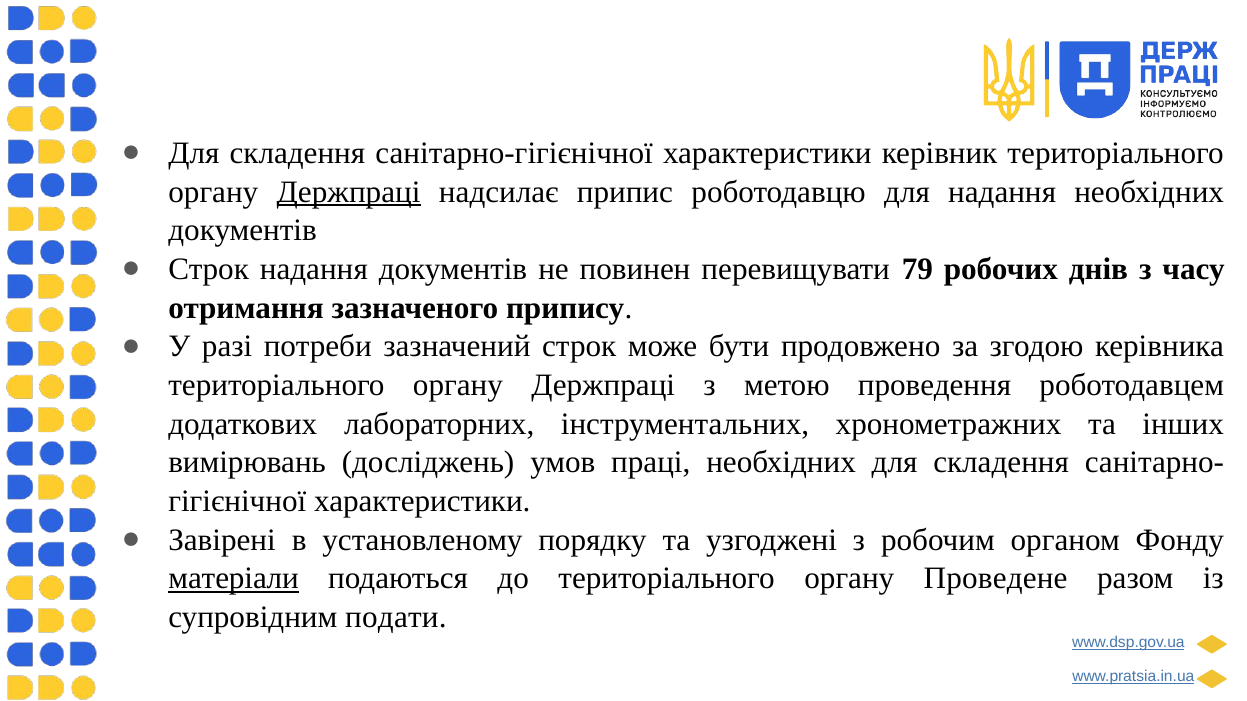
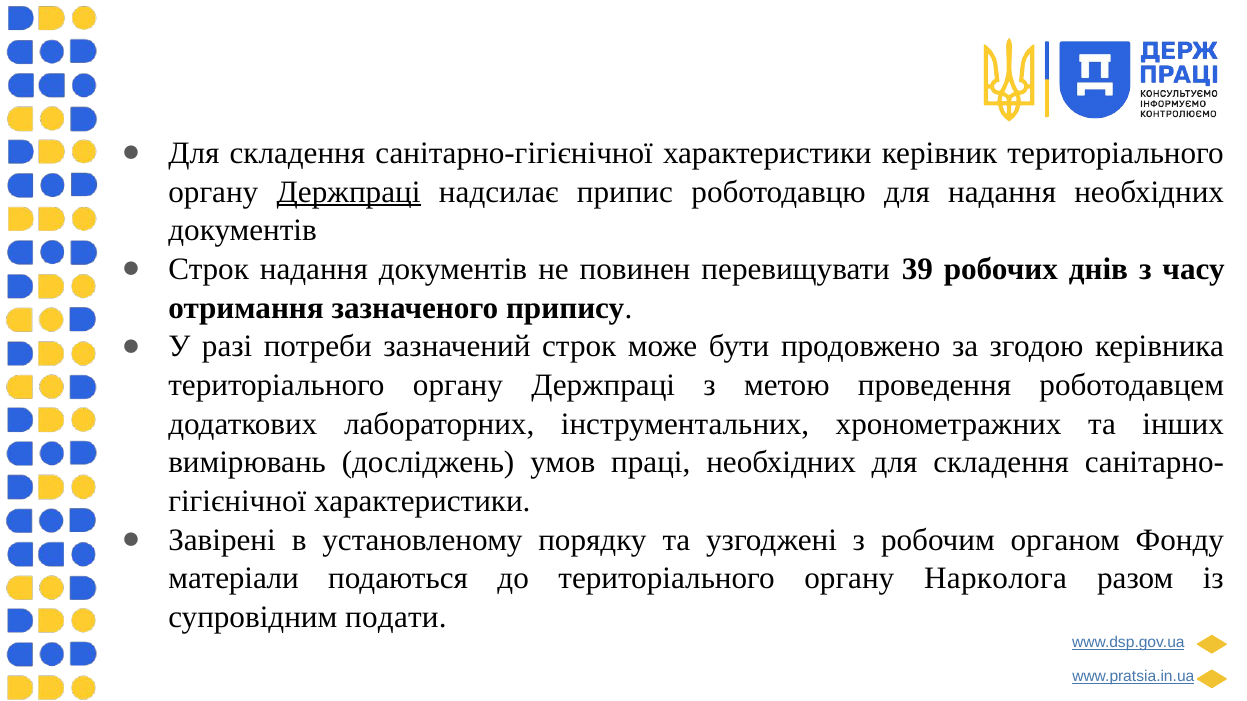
79: 79 -> 39
матеріали underline: present -> none
Проведене: Проведене -> Нарколога
